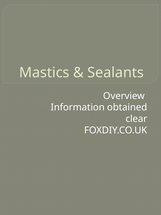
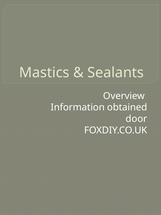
clear: clear -> door
